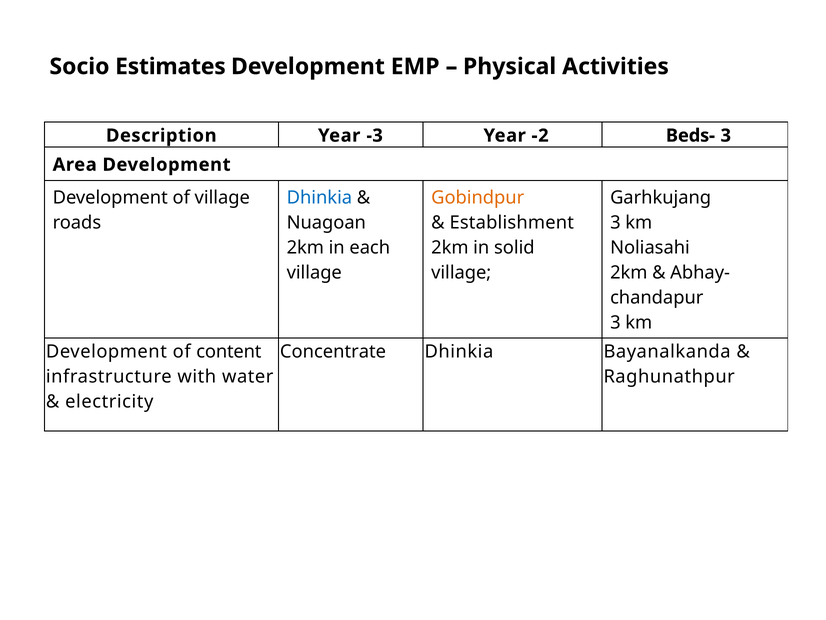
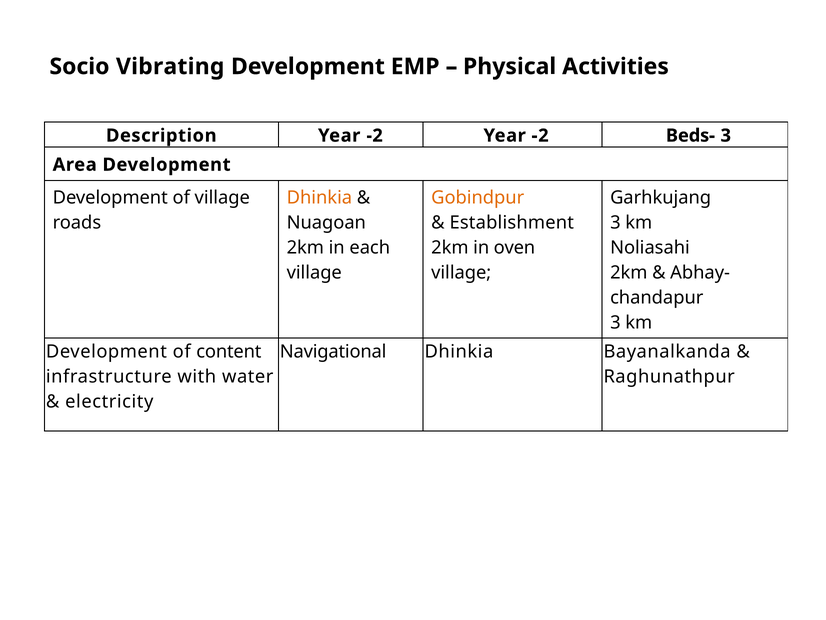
Estimates: Estimates -> Vibrating
Description Year -3: -3 -> -2
Dhinkia at (319, 198) colour: blue -> orange
solid: solid -> oven
Concentrate: Concentrate -> Navigational
